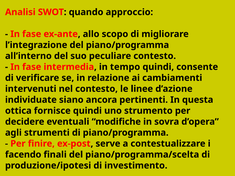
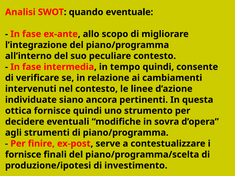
approccio: approccio -> eventuale
facendo at (23, 155): facendo -> fornisce
